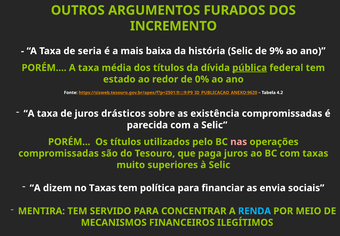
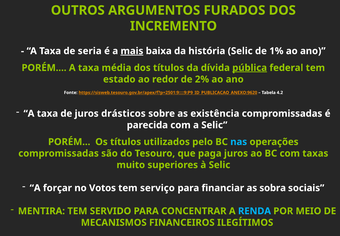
mais underline: none -> present
9%: 9% -> 1%
0%: 0% -> 2%
nas colour: pink -> light blue
dizem: dizem -> forçar
no Taxas: Taxas -> Votos
política: política -> serviço
envia: envia -> sobra
